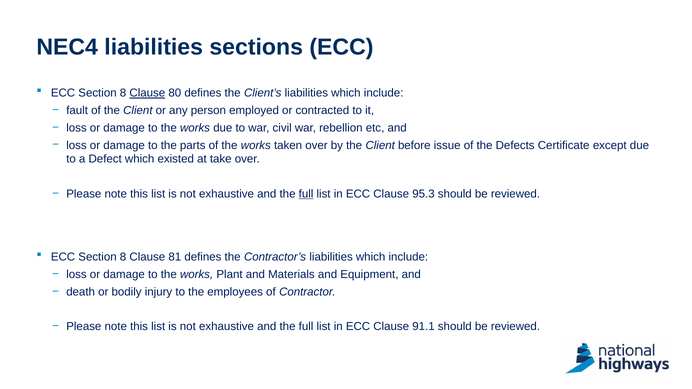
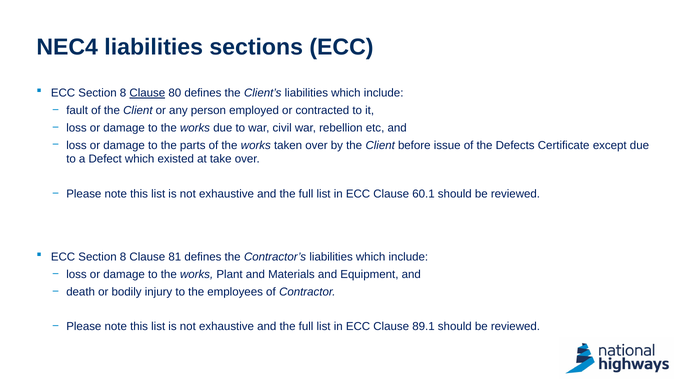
full at (306, 194) underline: present -> none
95.3: 95.3 -> 60.1
91.1: 91.1 -> 89.1
